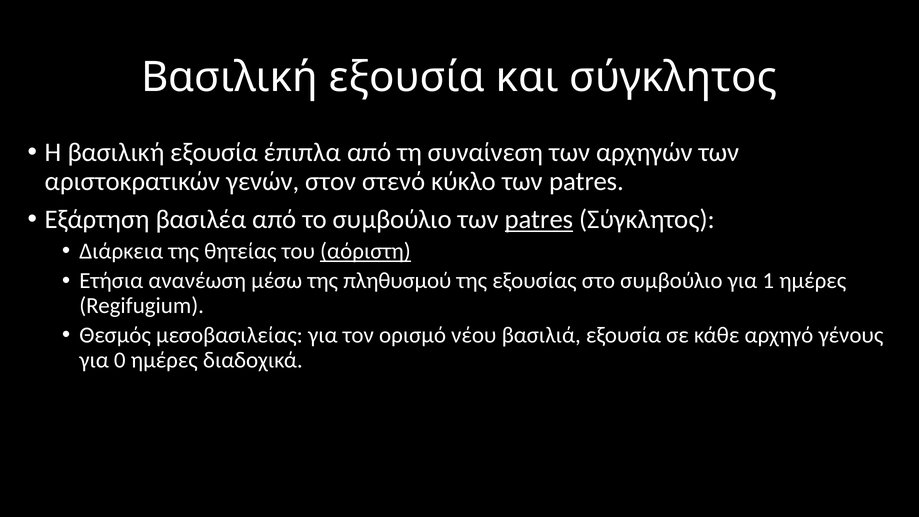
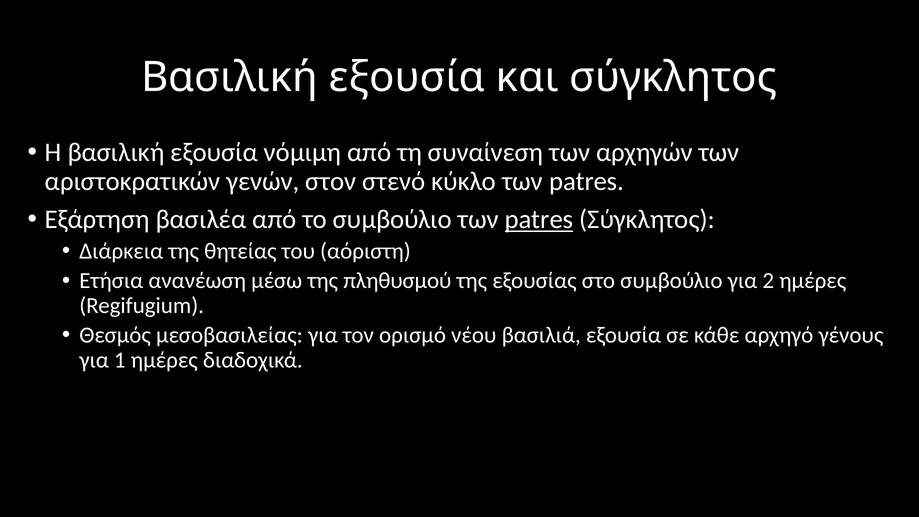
έπιπλα: έπιπλα -> νόμιμη
αόριστη underline: present -> none
1: 1 -> 2
0: 0 -> 1
